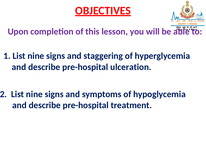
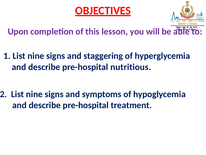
ulceration: ulceration -> nutritious
